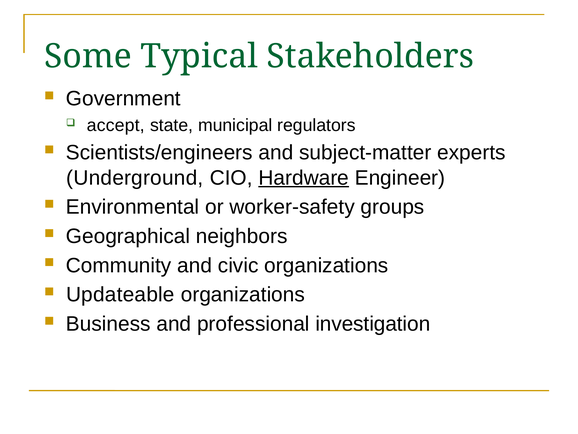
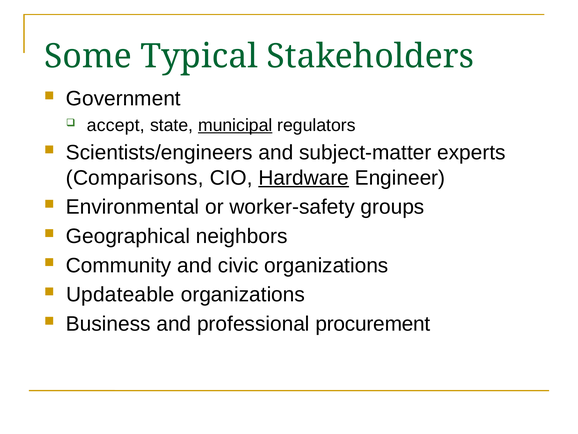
municipal underline: none -> present
Underground: Underground -> Comparisons
investigation: investigation -> procurement
